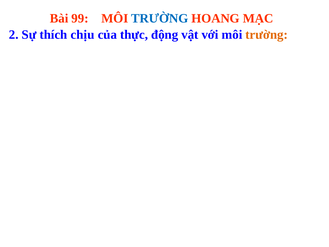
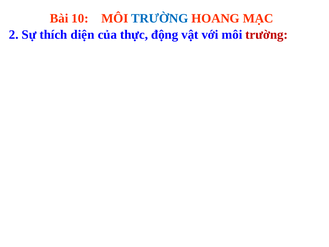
99: 99 -> 10
chịu: chịu -> diện
trường at (267, 35) colour: orange -> red
